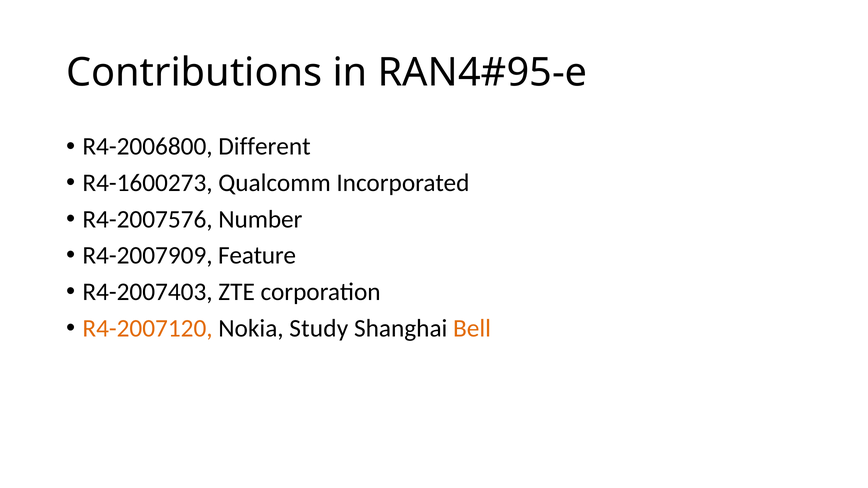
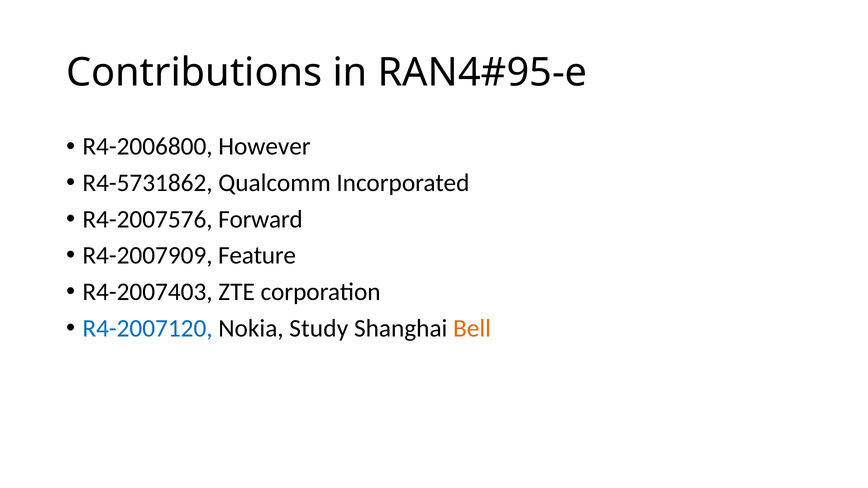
Different: Different -> However
R4-1600273: R4-1600273 -> R4-5731862
Number: Number -> Forward
R4-2007120 colour: orange -> blue
